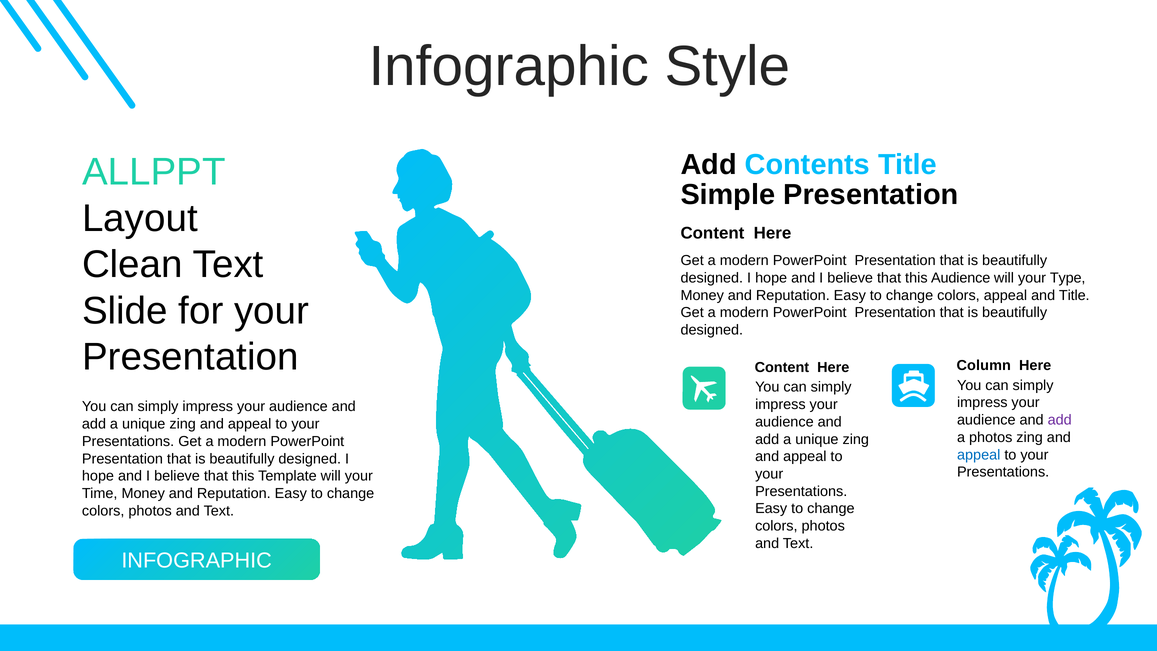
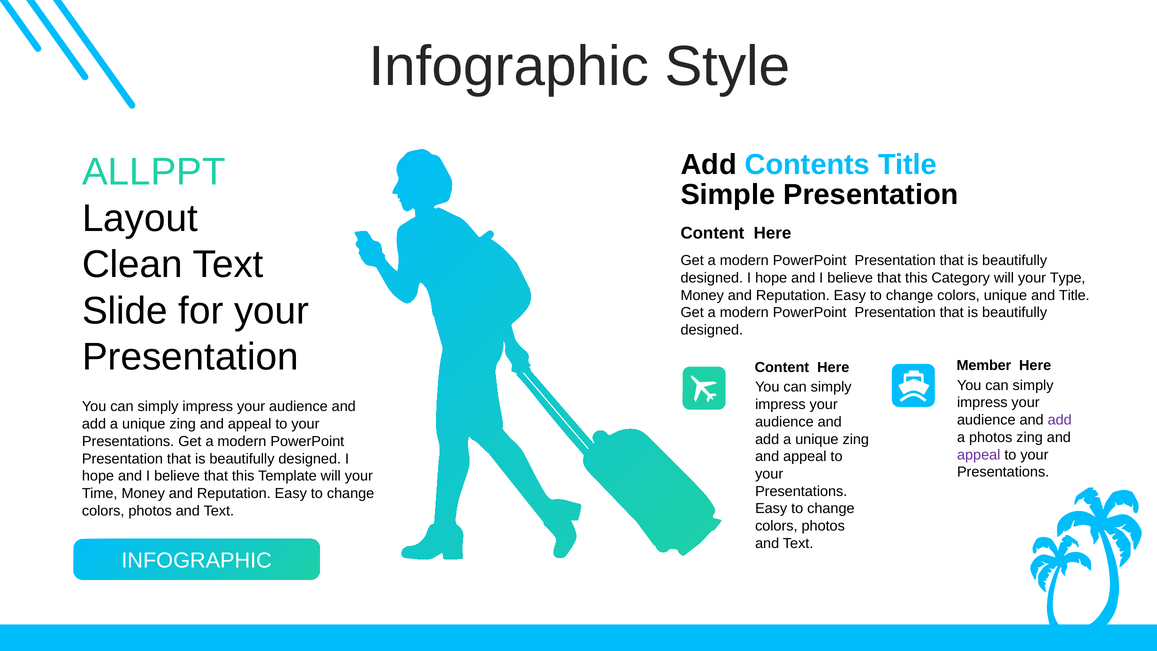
Audience at (961, 278): Audience -> Category
colors appeal: appeal -> unique
Column: Column -> Member
appeal at (979, 455) colour: blue -> purple
